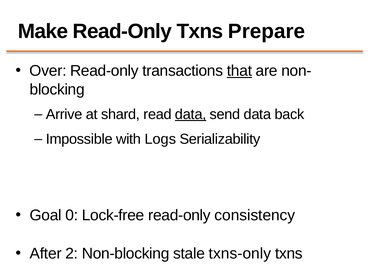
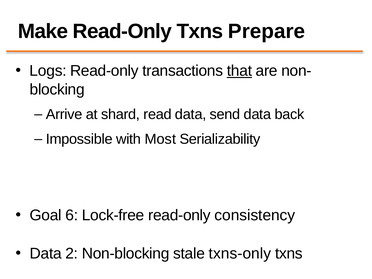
Over: Over -> Logs
data at (191, 114) underline: present -> none
Logs: Logs -> Most
0: 0 -> 6
After at (46, 254): After -> Data
